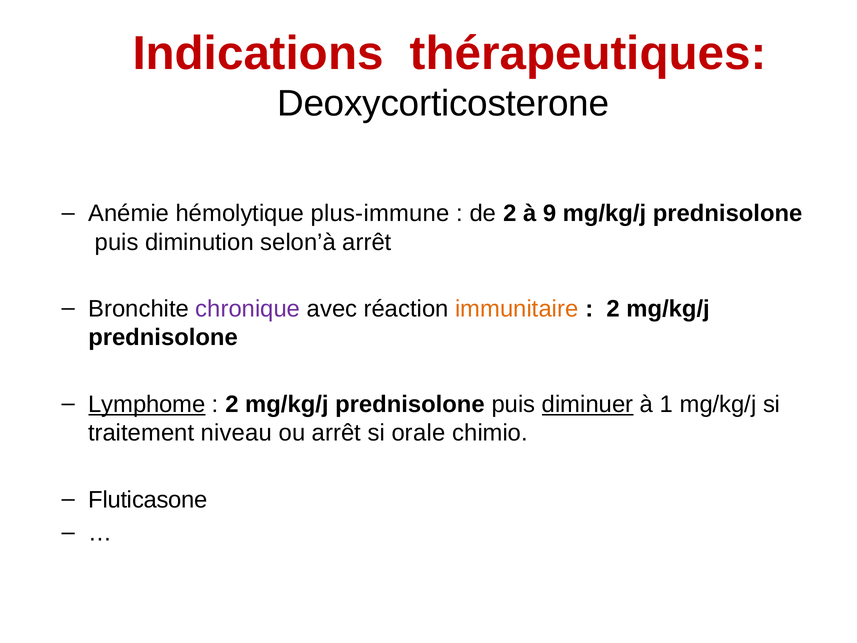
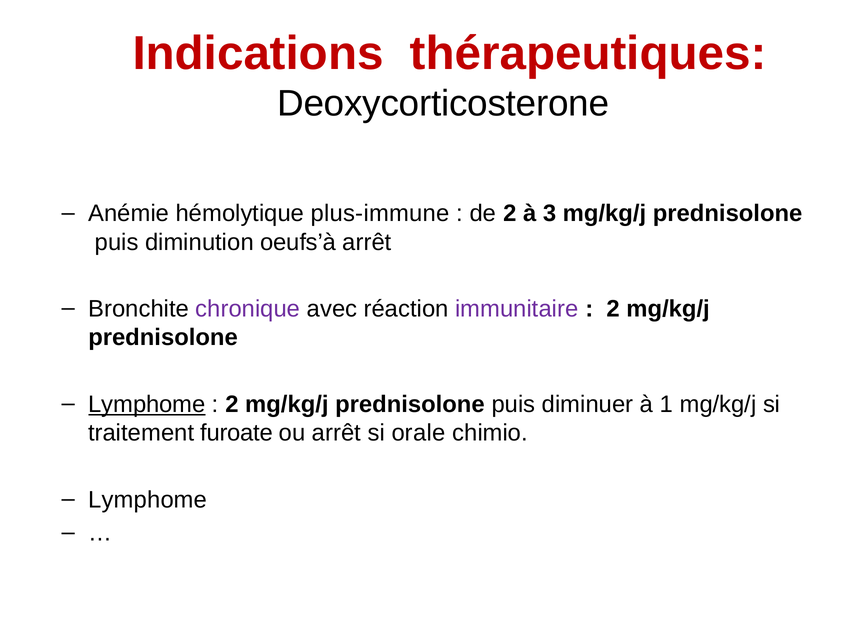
9: 9 -> 3
selon’à: selon’à -> oeufs’à
immunitaire colour: orange -> purple
diminuer underline: present -> none
niveau: niveau -> furoate
Fluticasone at (148, 499): Fluticasone -> Lymphome
